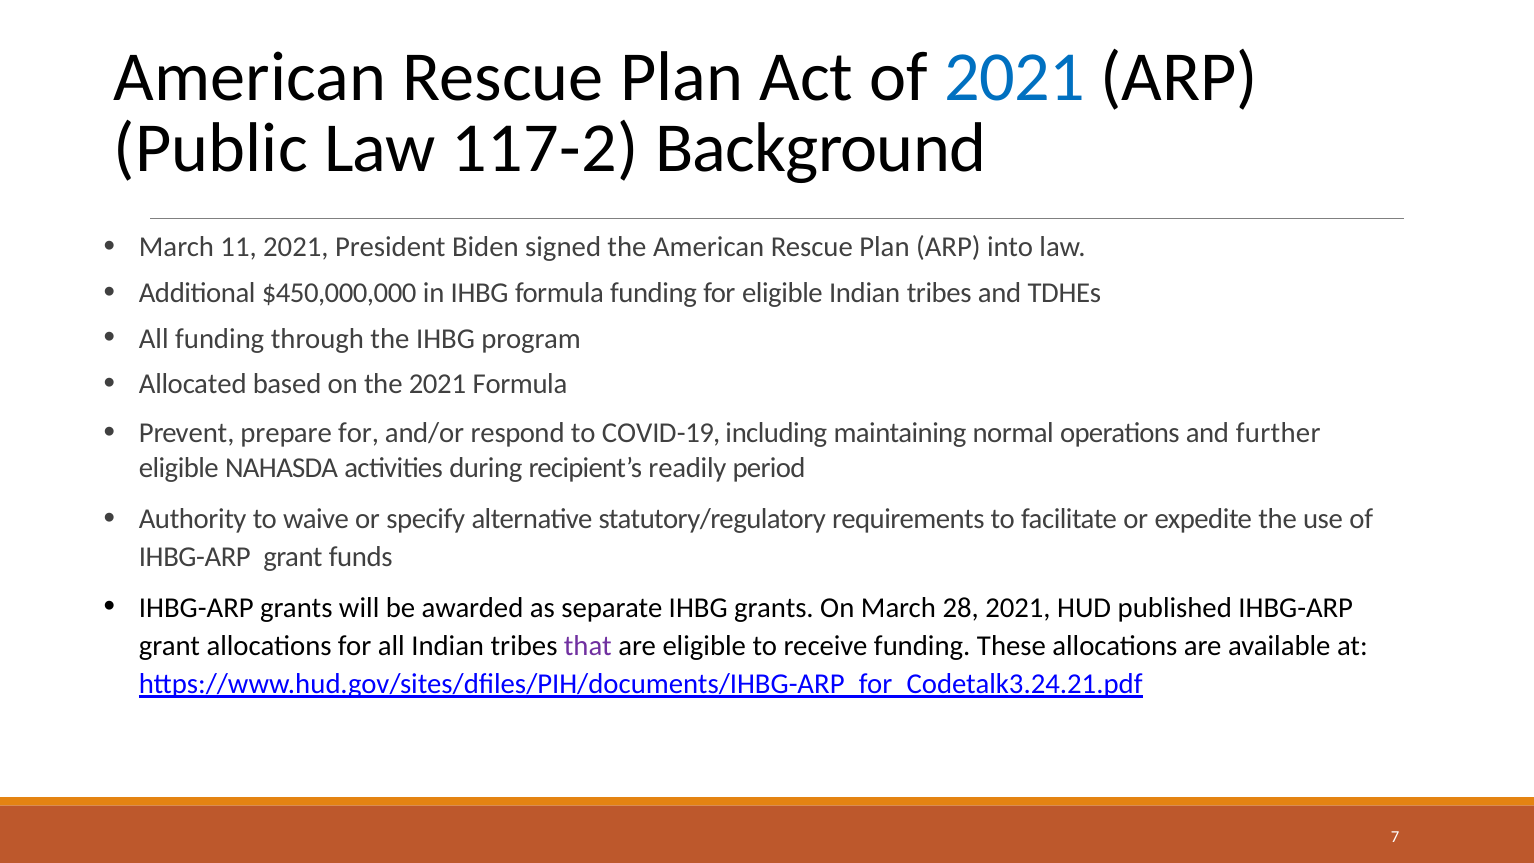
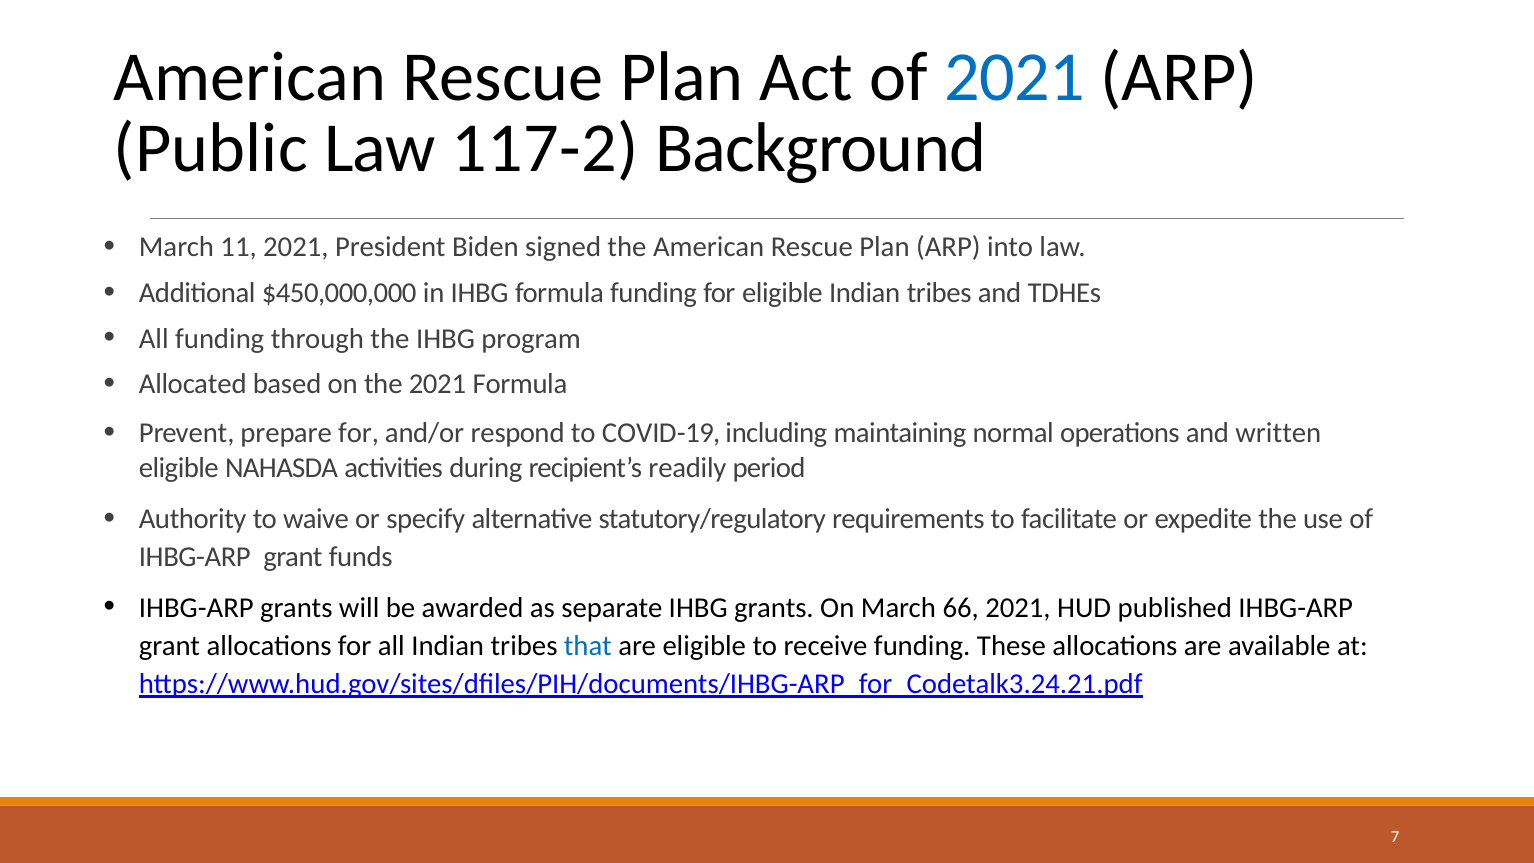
further: further -> written
28: 28 -> 66
that colour: purple -> blue
